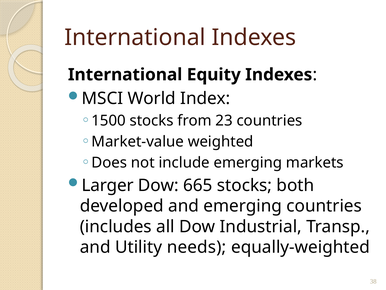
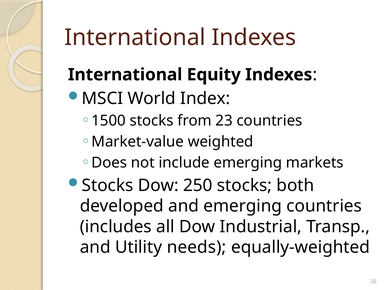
Larger at (108, 185): Larger -> Stocks
665: 665 -> 250
